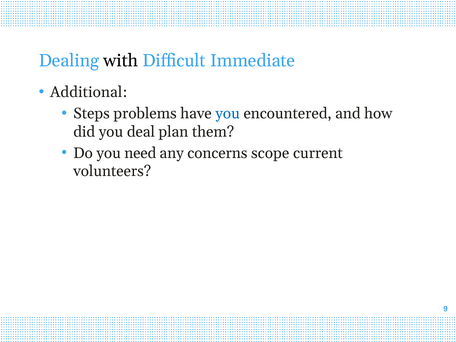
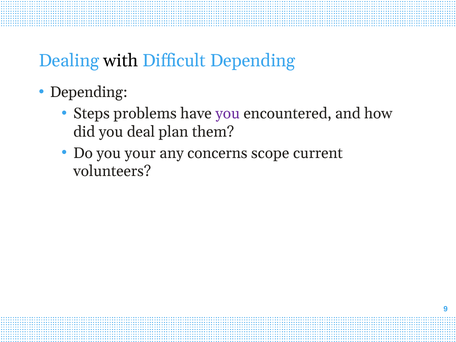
Difficult Immediate: Immediate -> Depending
Additional at (89, 92): Additional -> Depending
you at (228, 114) colour: blue -> purple
need: need -> your
